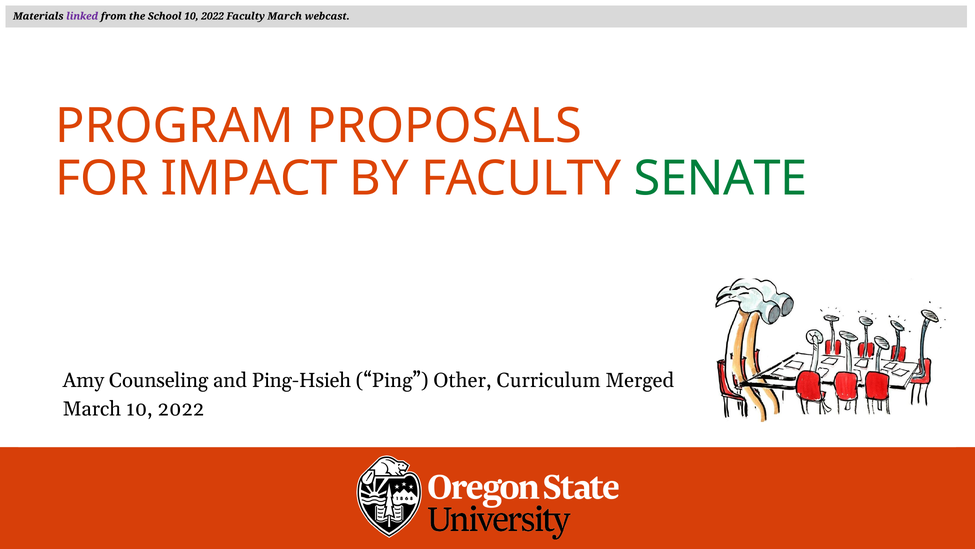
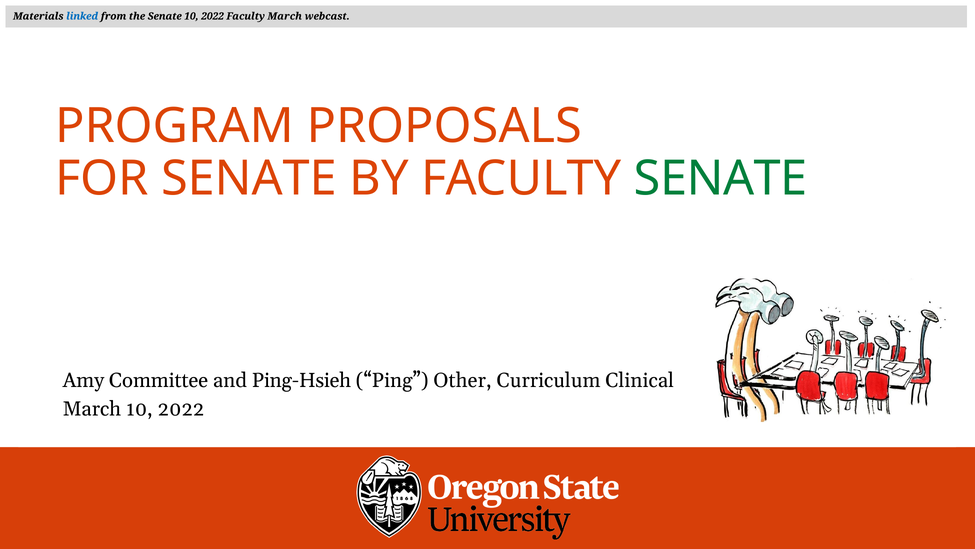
linked colour: purple -> blue
the School: School -> Senate
FOR IMPACT: IMPACT -> SENATE
Counseling: Counseling -> Committee
Merged: Merged -> Clinical
